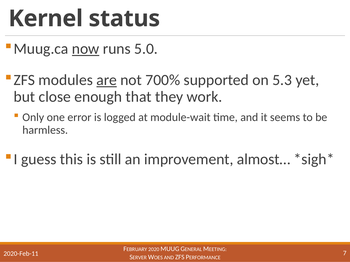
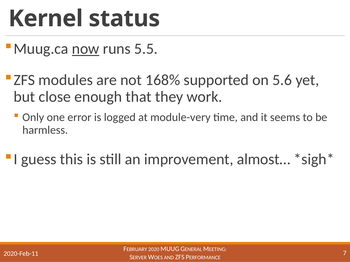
5.0: 5.0 -> 5.5
are underline: present -> none
700%: 700% -> 168%
5.3: 5.3 -> 5.6
module-wait: module-wait -> module-very
